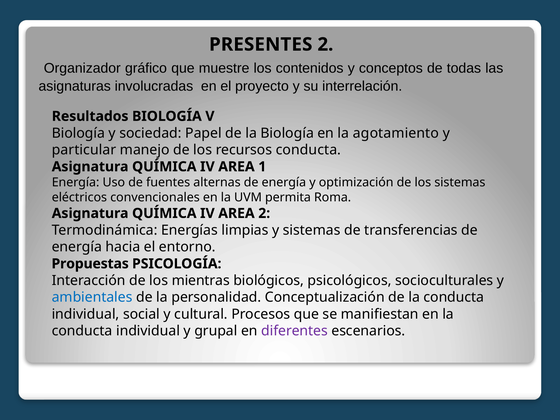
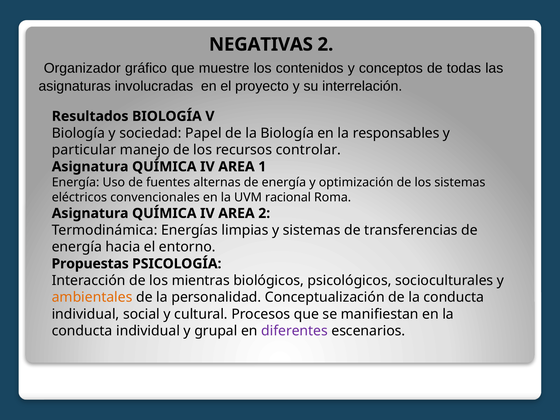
PRESENTES: PRESENTES -> NEGATIVAS
agotamiento: agotamiento -> responsables
recursos conducta: conducta -> controlar
permita: permita -> racional
ambientales colour: blue -> orange
